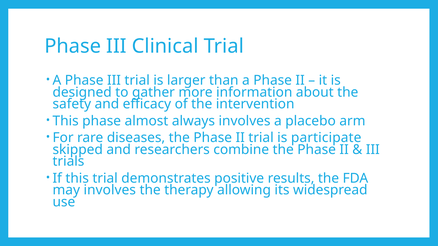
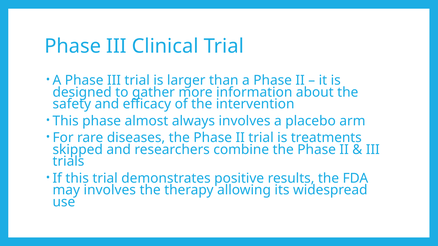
participate: participate -> treatments
